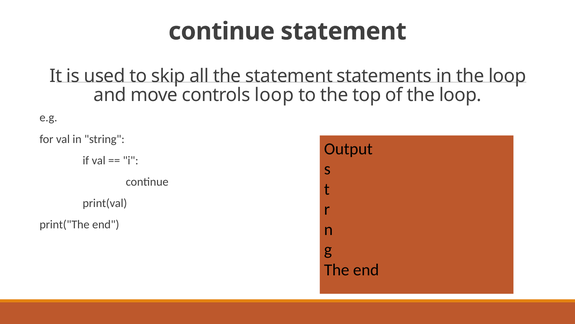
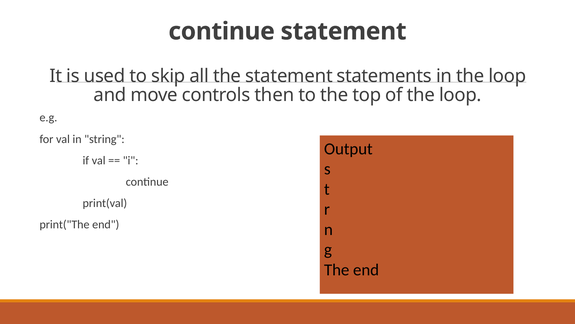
controls loop: loop -> then
